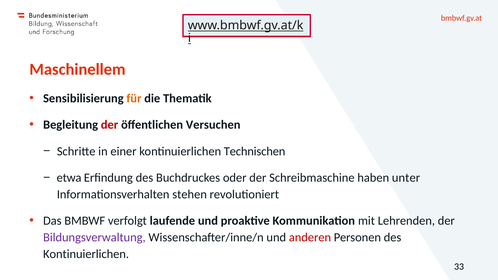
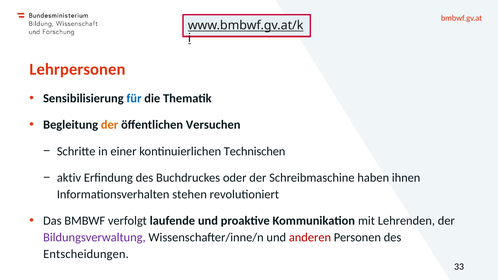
Maschinellem: Maschinellem -> Lehrpersonen
für colour: orange -> blue
der at (110, 125) colour: red -> orange
etwa: etwa -> aktiv
unter: unter -> ihnen
Kontinuierlichen at (86, 254): Kontinuierlichen -> Entscheidungen
